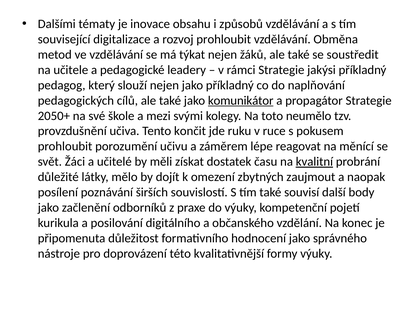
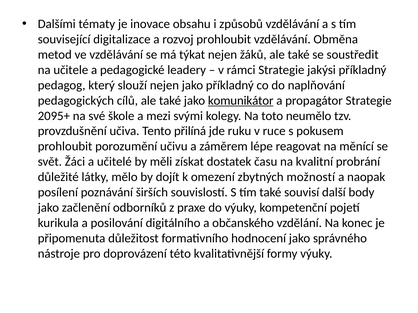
2050+: 2050+ -> 2095+
končit: končit -> přilíná
kvalitní underline: present -> none
zaujmout: zaujmout -> možností
